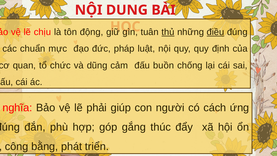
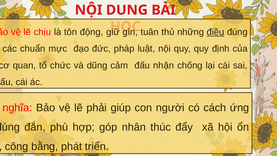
thủ underline: present -> none
buồn: buồn -> nhận
gắng: gắng -> nhân
